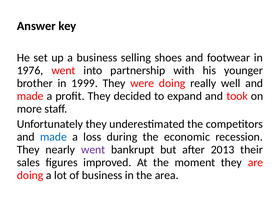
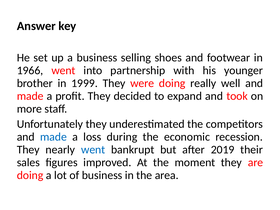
1976: 1976 -> 1966
went at (93, 150) colour: purple -> blue
2013: 2013 -> 2019
